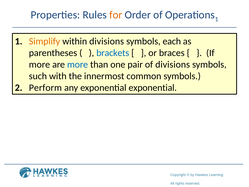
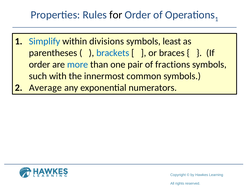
for colour: orange -> black
Simplify colour: orange -> blue
each: each -> least
more at (39, 64): more -> order
of divisions: divisions -> fractions
Perform: Perform -> Average
exponential exponential: exponential -> numerators
